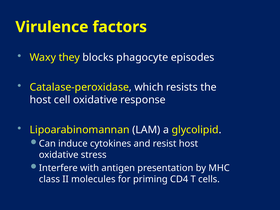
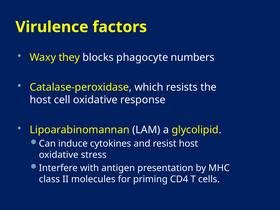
episodes: episodes -> numbers
